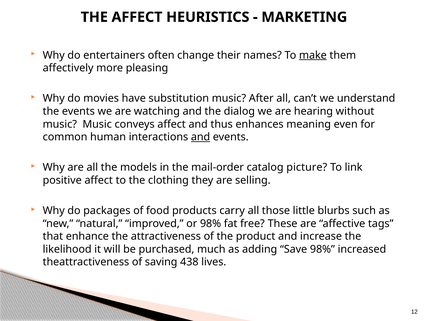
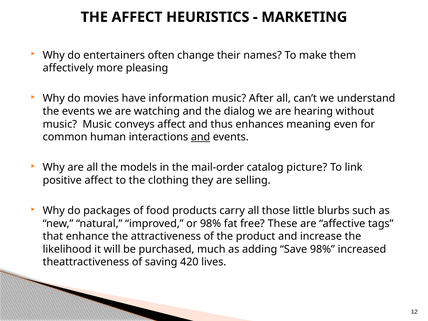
make underline: present -> none
substitution: substitution -> information
438: 438 -> 420
